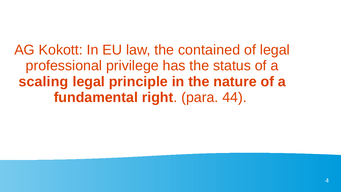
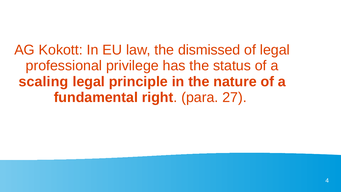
contained: contained -> dismissed
44: 44 -> 27
